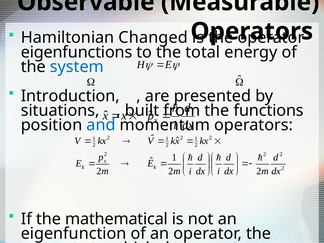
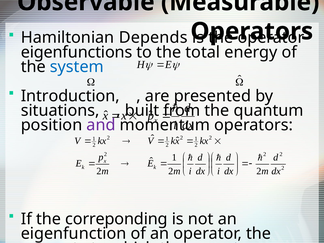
Changed: Changed -> Depends
functions: functions -> quantum
and colour: blue -> purple
mathematical: mathematical -> correponding
